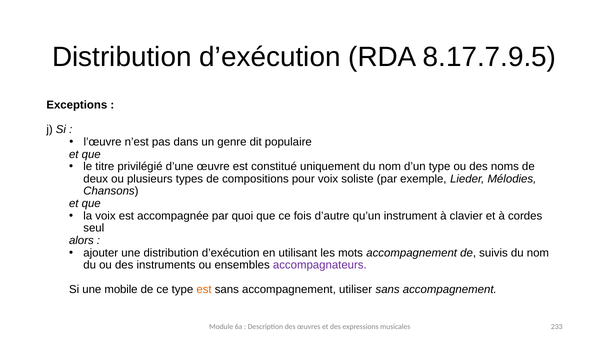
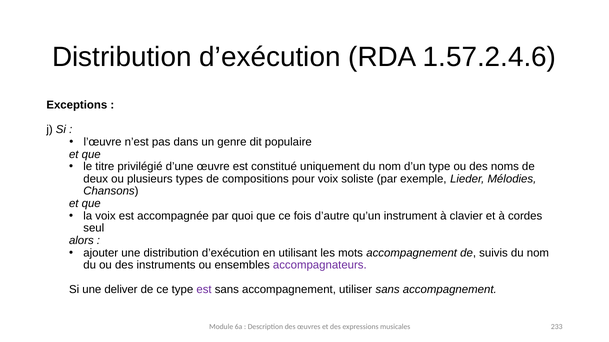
8.17.7.9.5: 8.17.7.9.5 -> 1.57.2.4.6
mobile: mobile -> deliver
est at (204, 290) colour: orange -> purple
